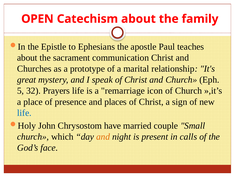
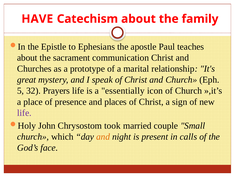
OPEN: OPEN -> HAVE
remarriage: remarriage -> essentially
life at (24, 112) colour: blue -> purple
have: have -> took
